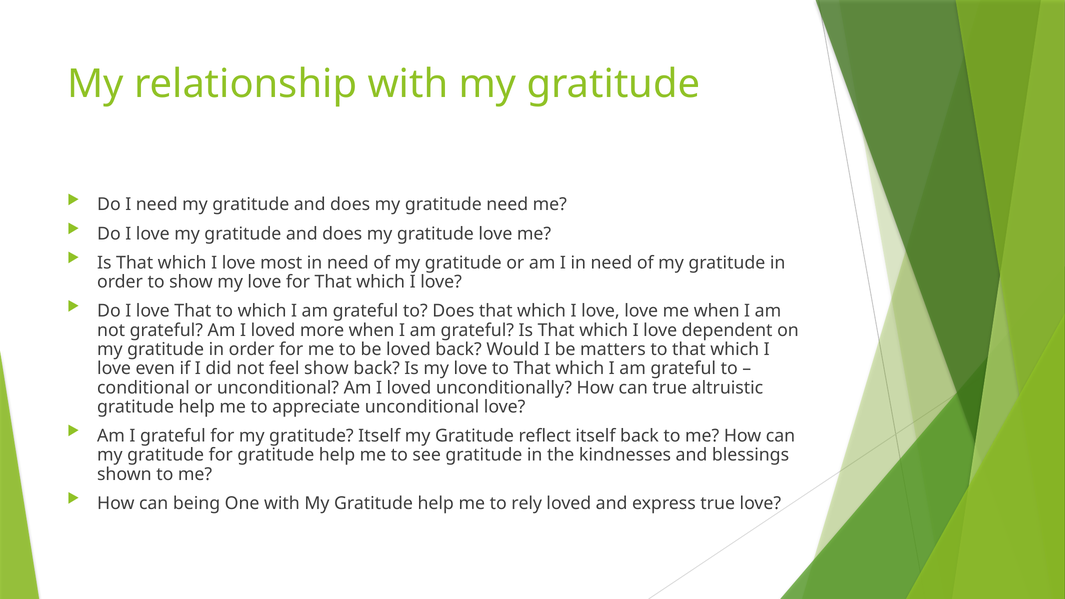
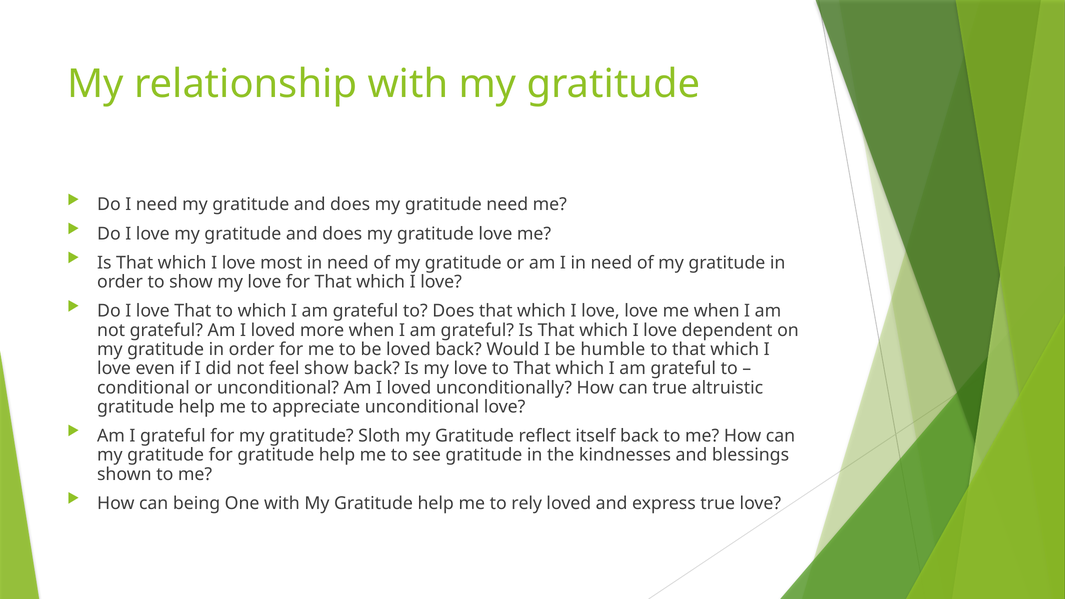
matters: matters -> humble
gratitude Itself: Itself -> Sloth
